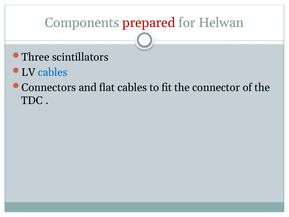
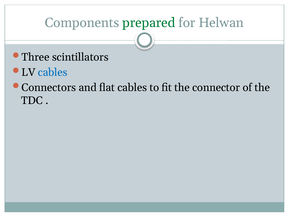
prepared colour: red -> green
